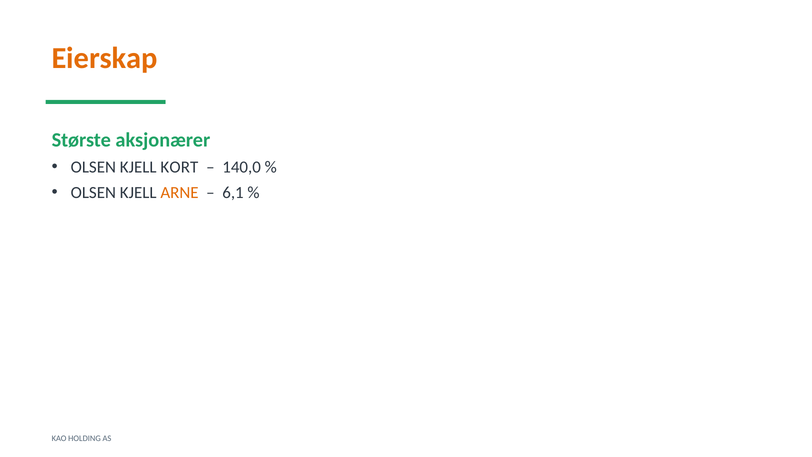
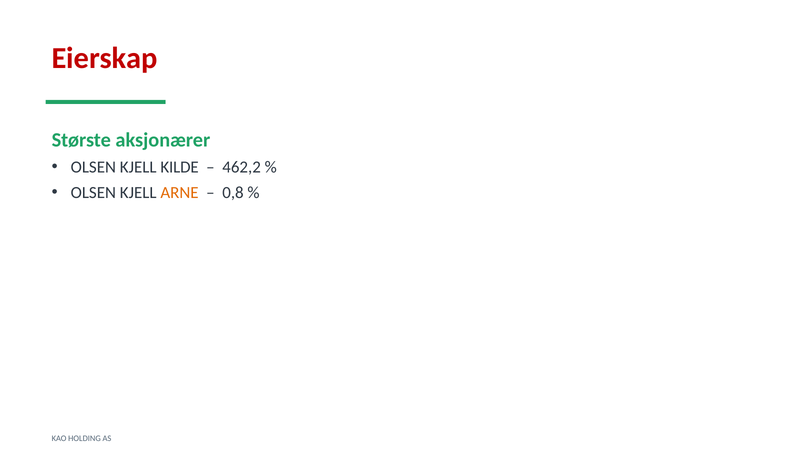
Eierskap colour: orange -> red
KORT: KORT -> KILDE
140,0: 140,0 -> 462,2
6,1: 6,1 -> 0,8
